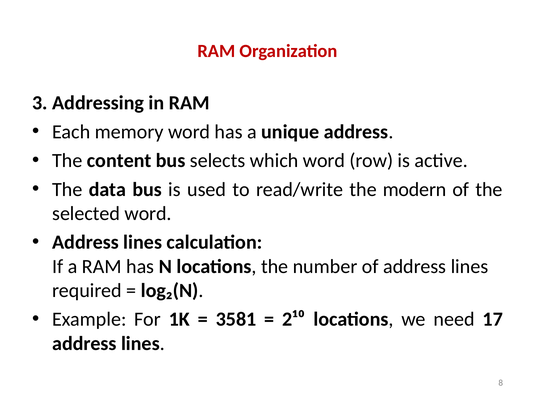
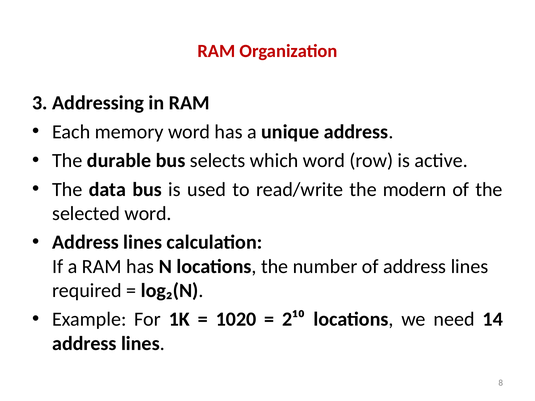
content: content -> durable
3581: 3581 -> 1020
17: 17 -> 14
